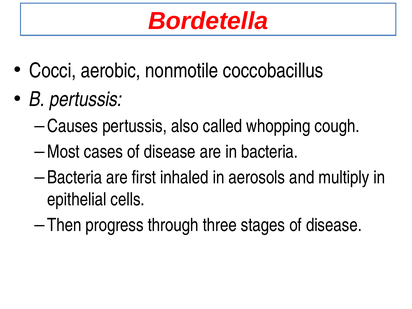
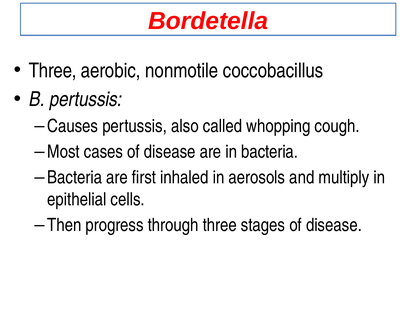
Cocci at (53, 71): Cocci -> Three
